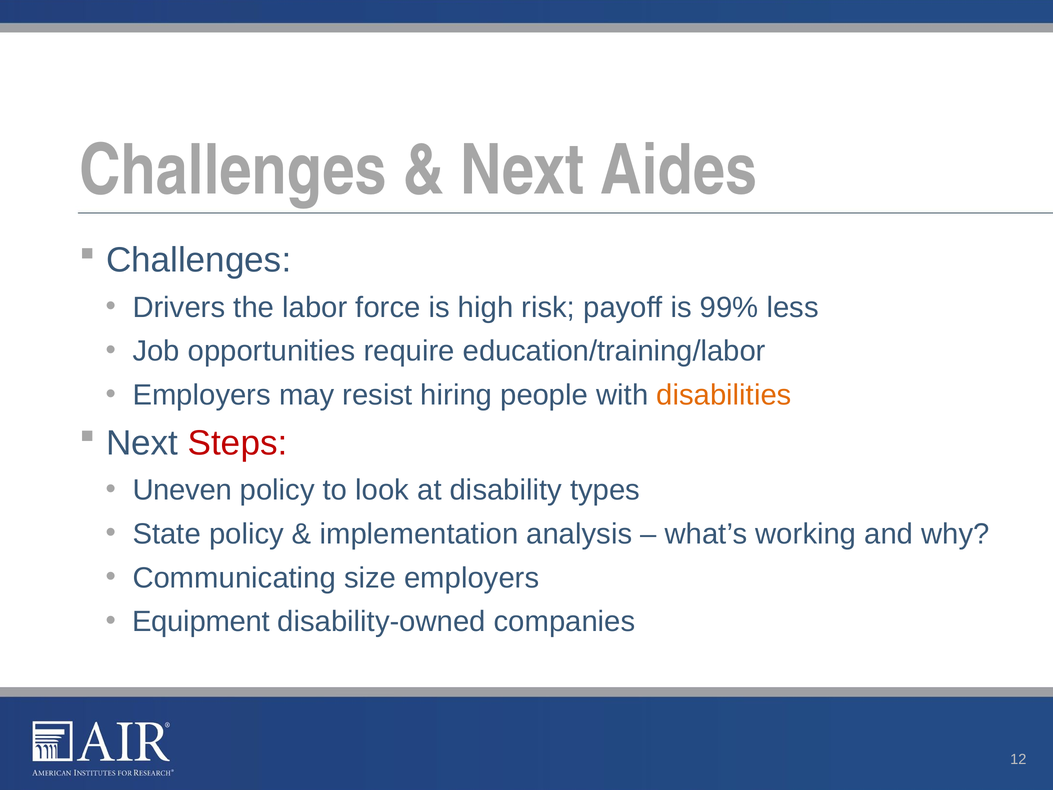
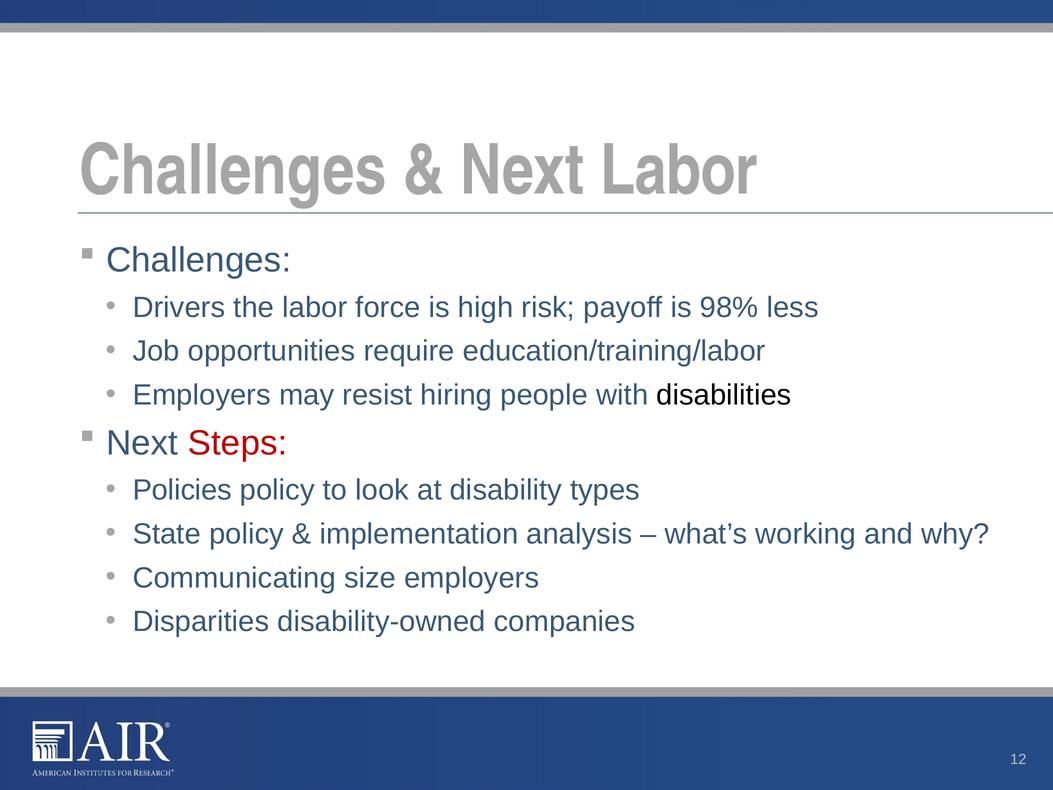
Next Aides: Aides -> Labor
99%: 99% -> 98%
disabilities colour: orange -> black
Uneven: Uneven -> Policies
Equipment: Equipment -> Disparities
